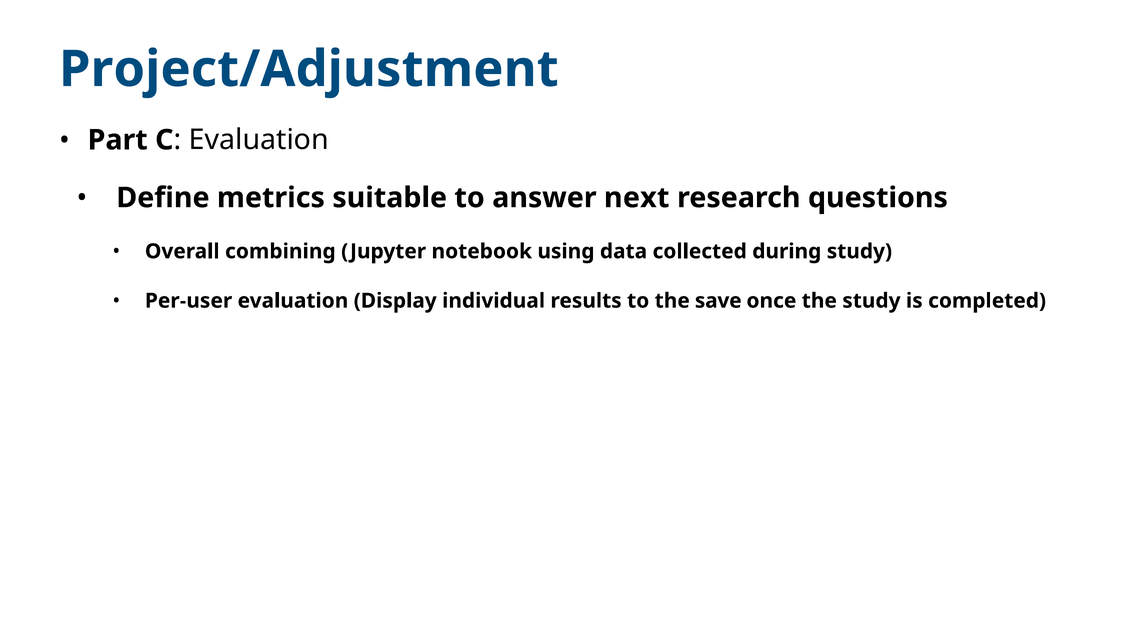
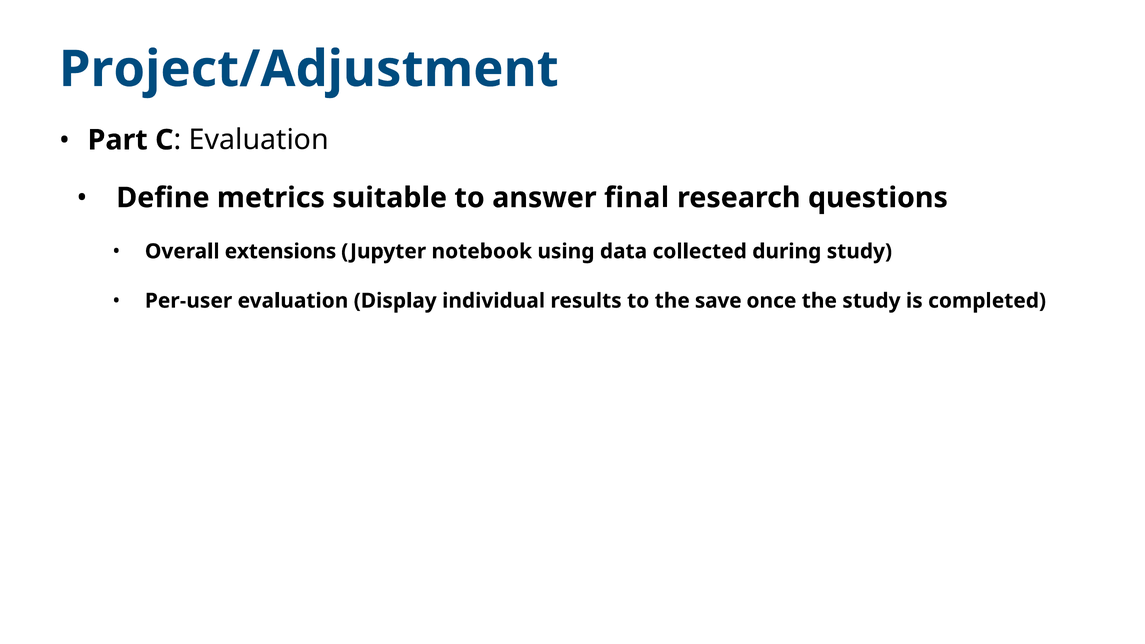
next: next -> final
combining: combining -> extensions
